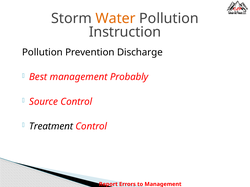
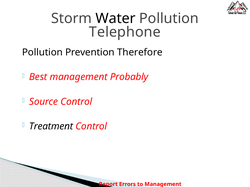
Water colour: orange -> black
Instruction: Instruction -> Telephone
Discharge: Discharge -> Therefore
